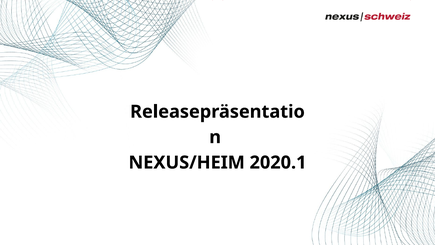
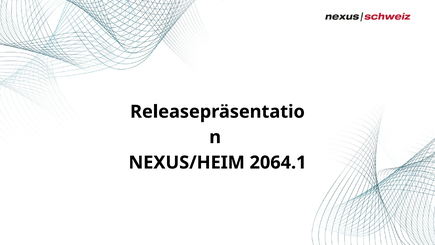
2020.1: 2020.1 -> 2064.1
